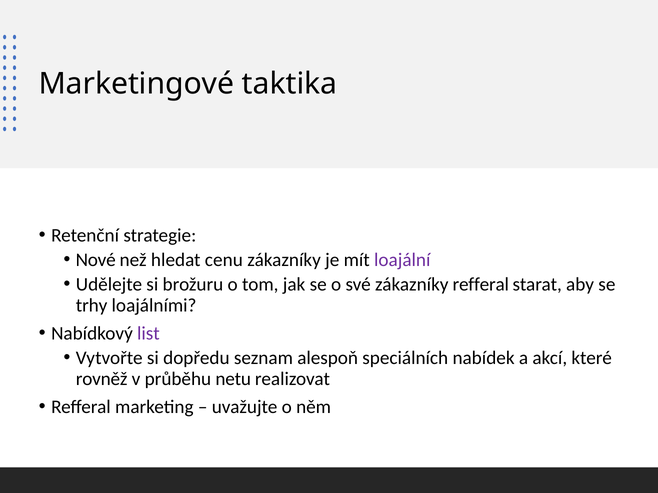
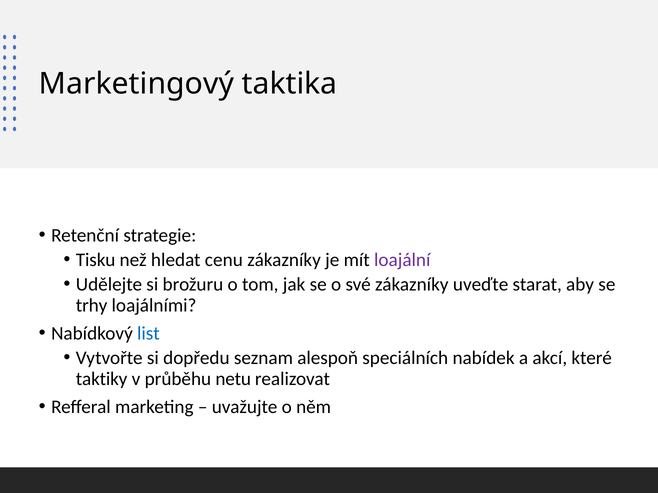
Marketingové: Marketingové -> Marketingový
Nové: Nové -> Tisku
zákazníky refferal: refferal -> uveďte
list colour: purple -> blue
rovněž: rovněž -> taktiky
